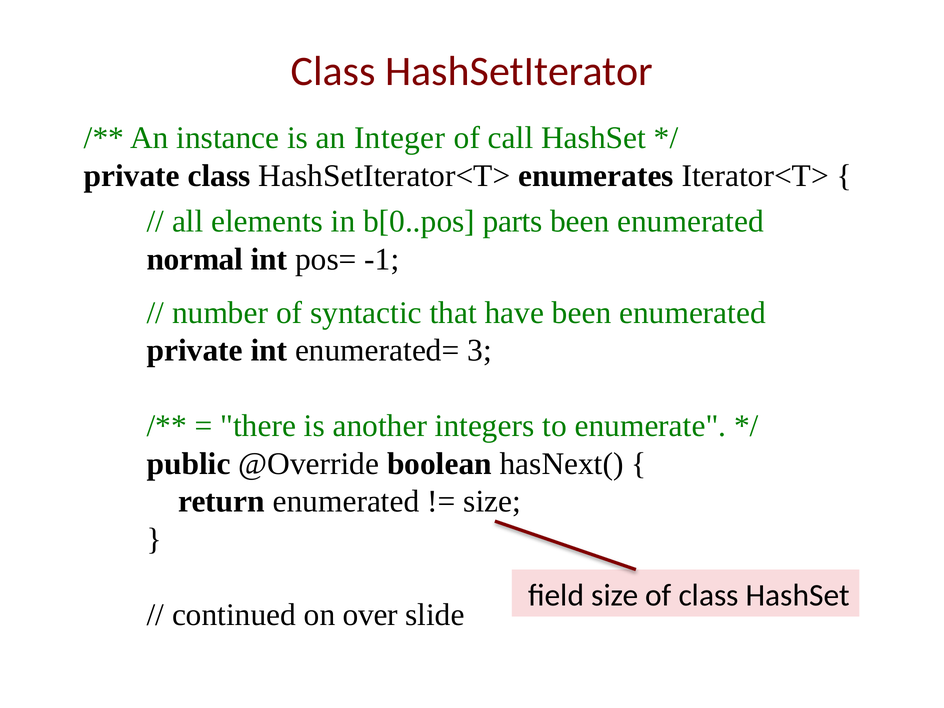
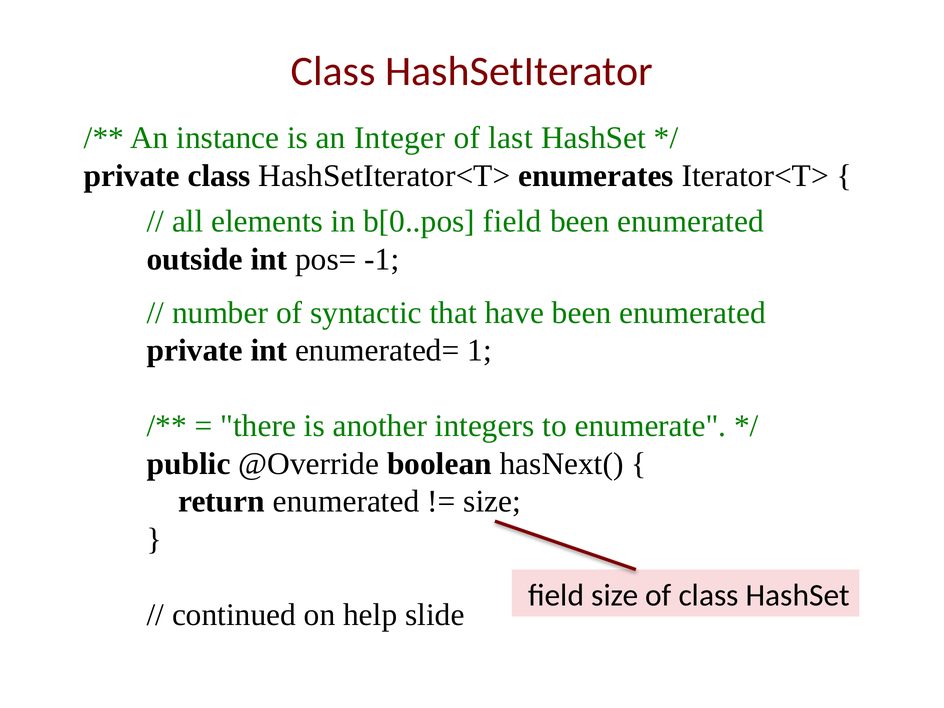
call: call -> last
b[0..pos parts: parts -> field
normal: normal -> outside
3: 3 -> 1
over: over -> help
